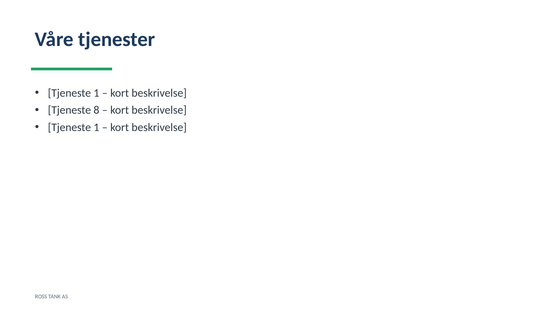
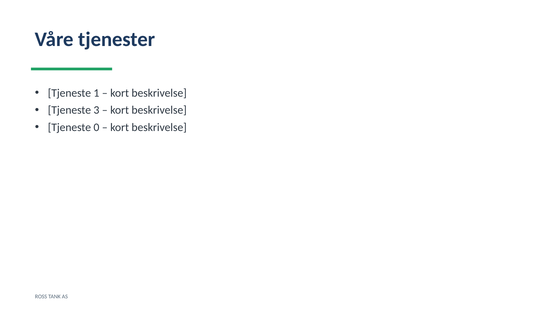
8: 8 -> 3
1 at (96, 128): 1 -> 0
